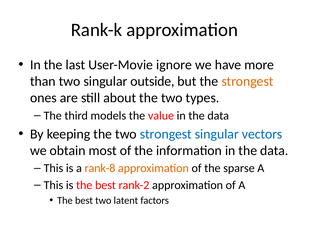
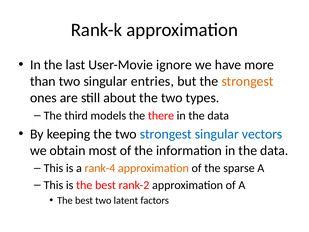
outside: outside -> entries
value: value -> there
rank-8: rank-8 -> rank-4
